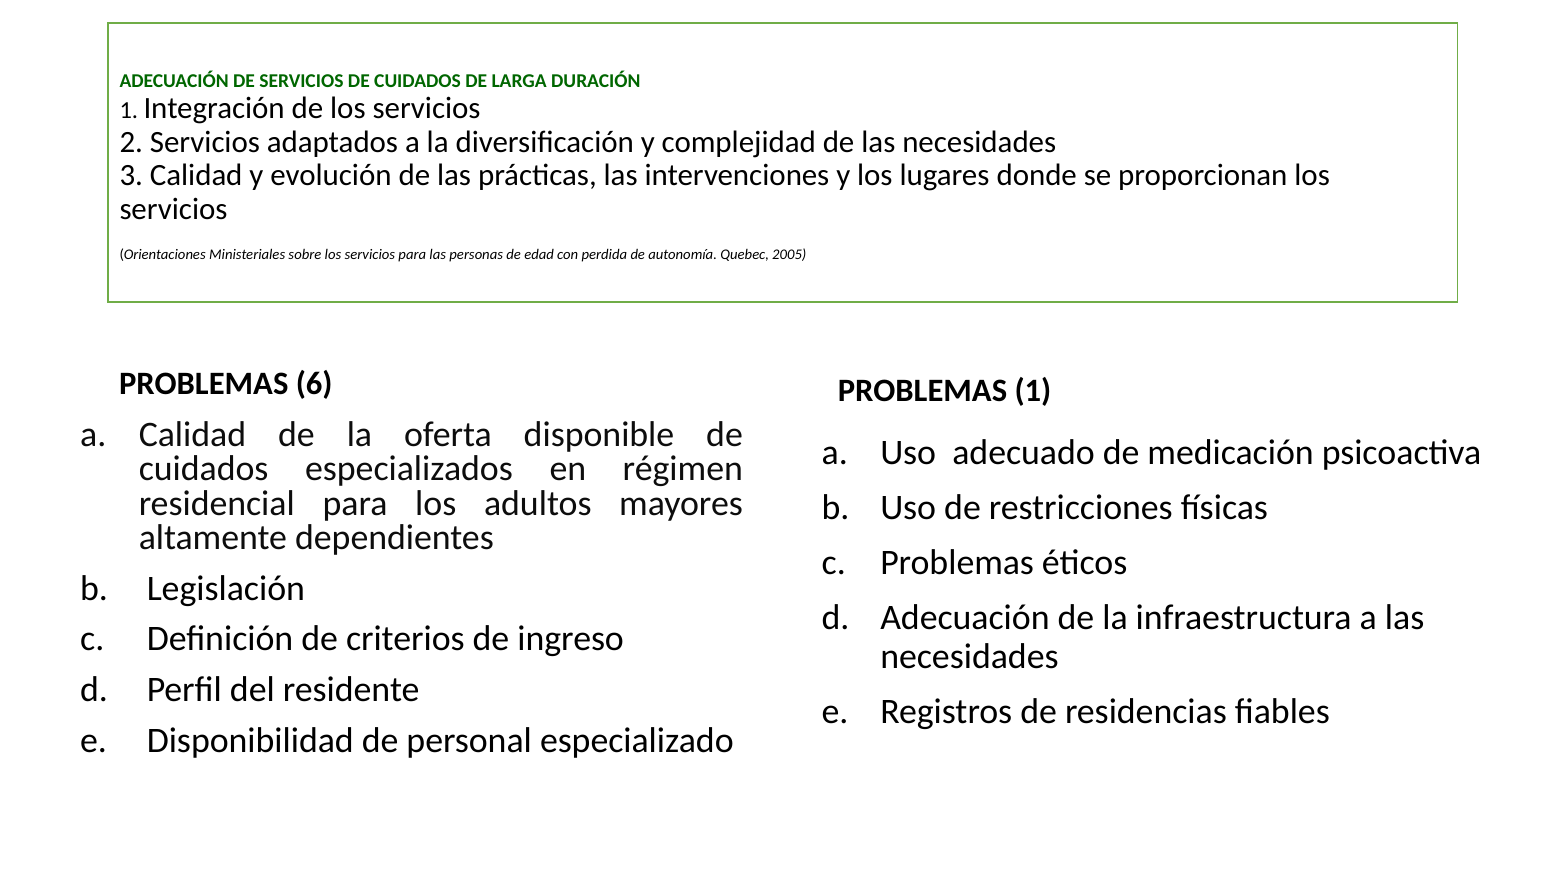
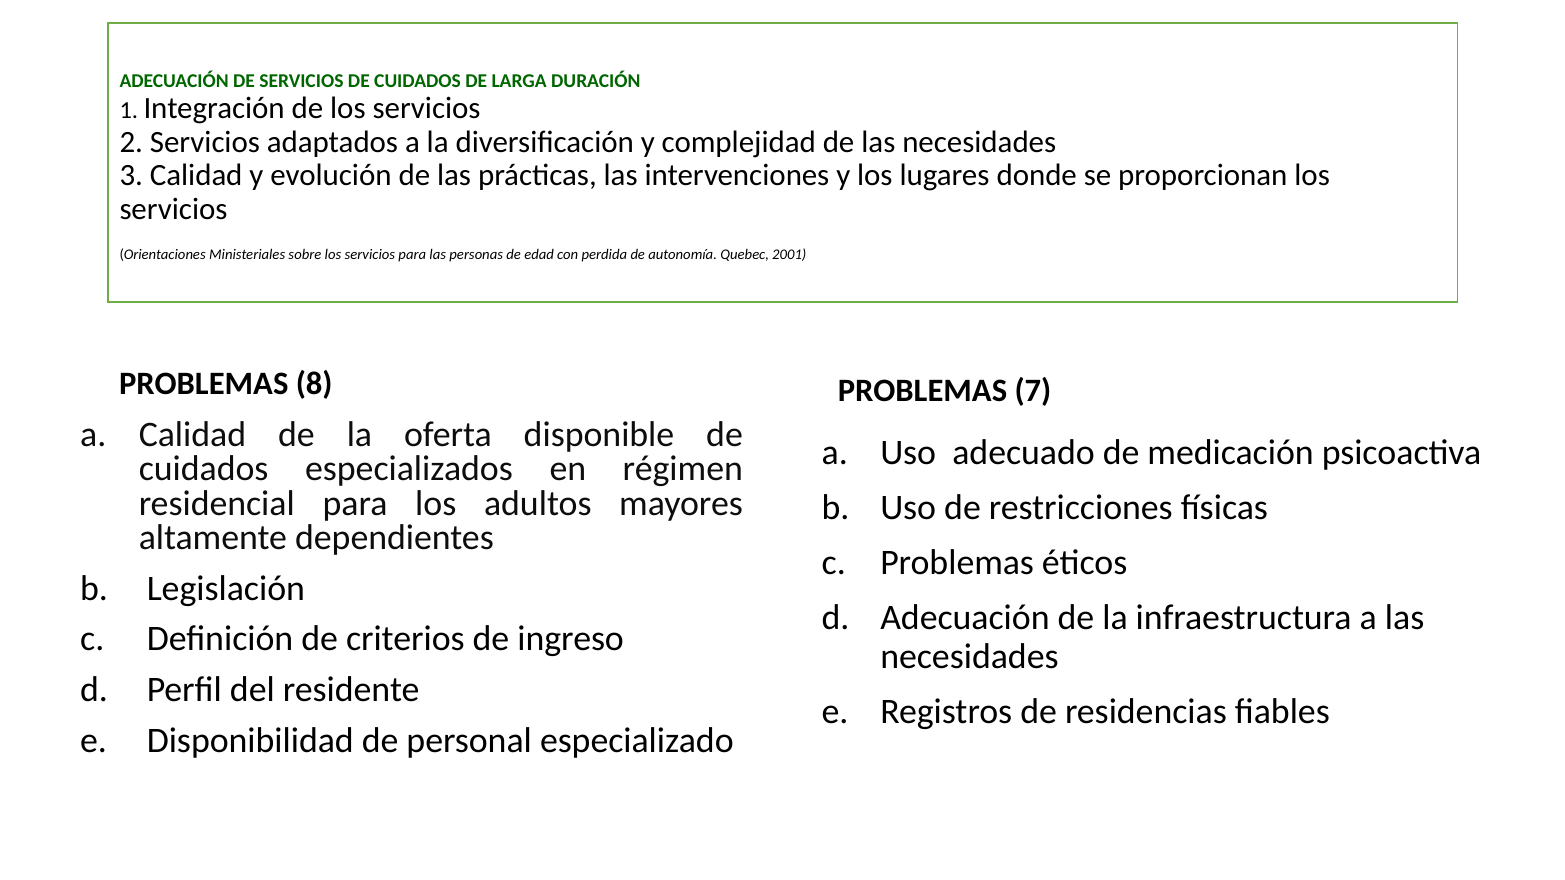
2005: 2005 -> 2001
6: 6 -> 8
PROBLEMAS 1: 1 -> 7
